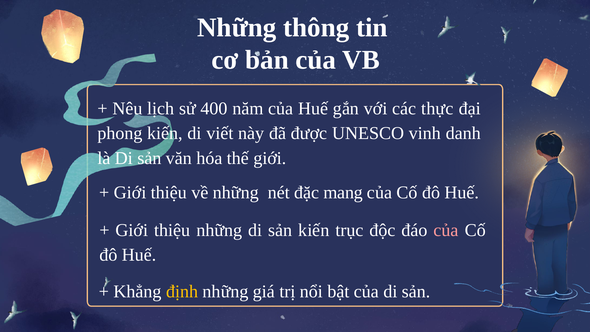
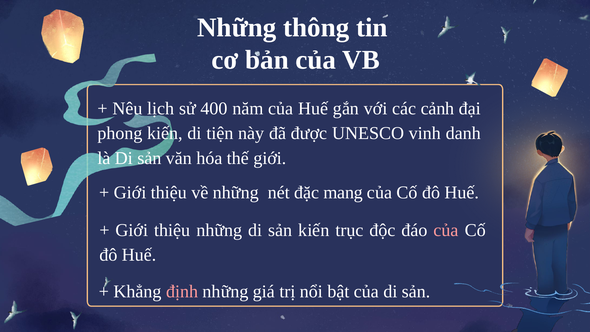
thực: thực -> cảnh
viết: viết -> tiện
định colour: yellow -> pink
